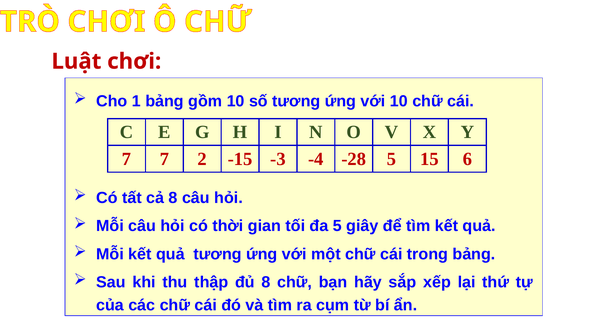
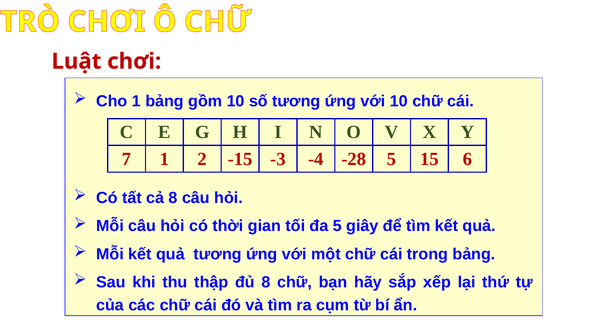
7 7: 7 -> 1
